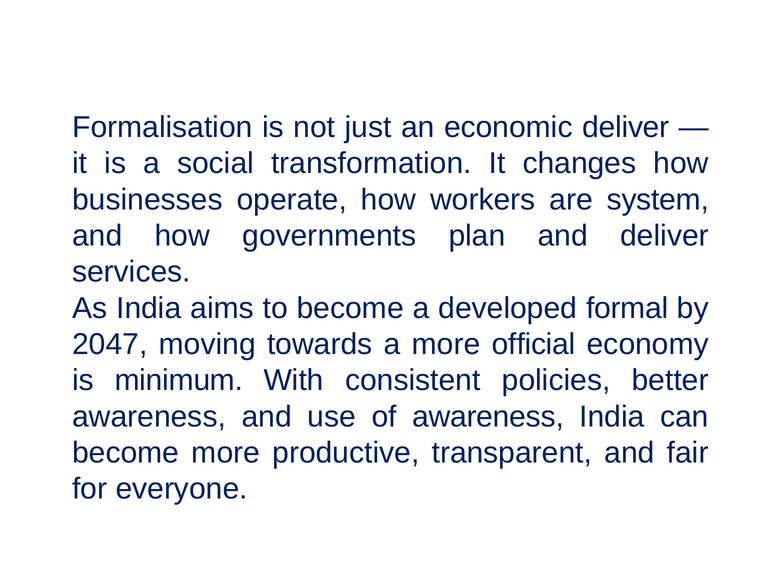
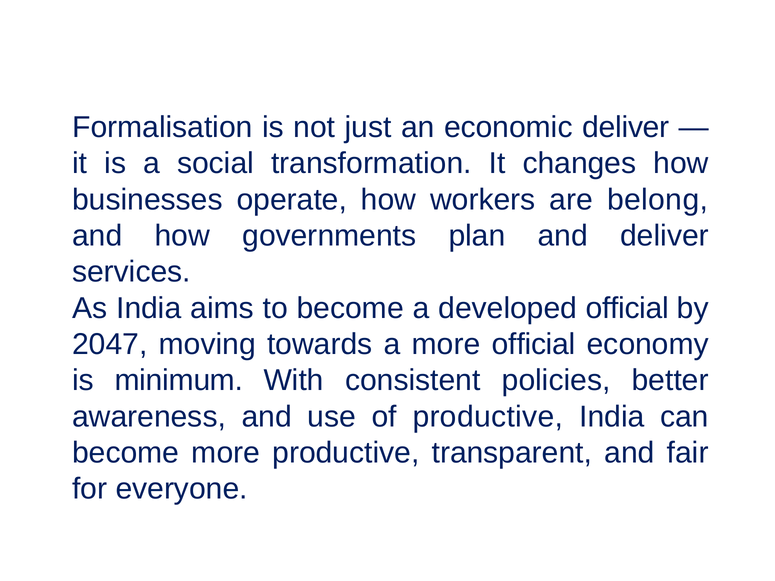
system: system -> belong
developed formal: formal -> official
of awareness: awareness -> productive
